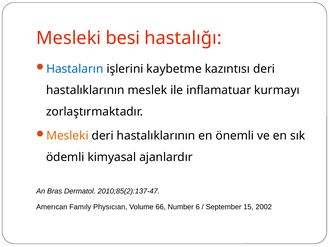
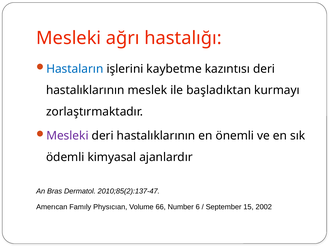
besi: besi -> ağrı
inflamatuar: inflamatuar -> başladıktan
Mesleki at (67, 136) colour: orange -> purple
